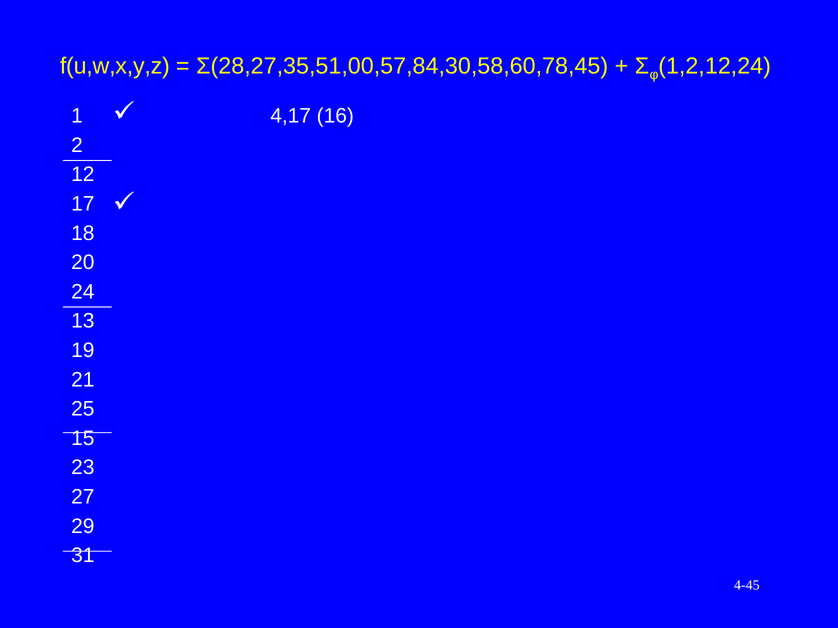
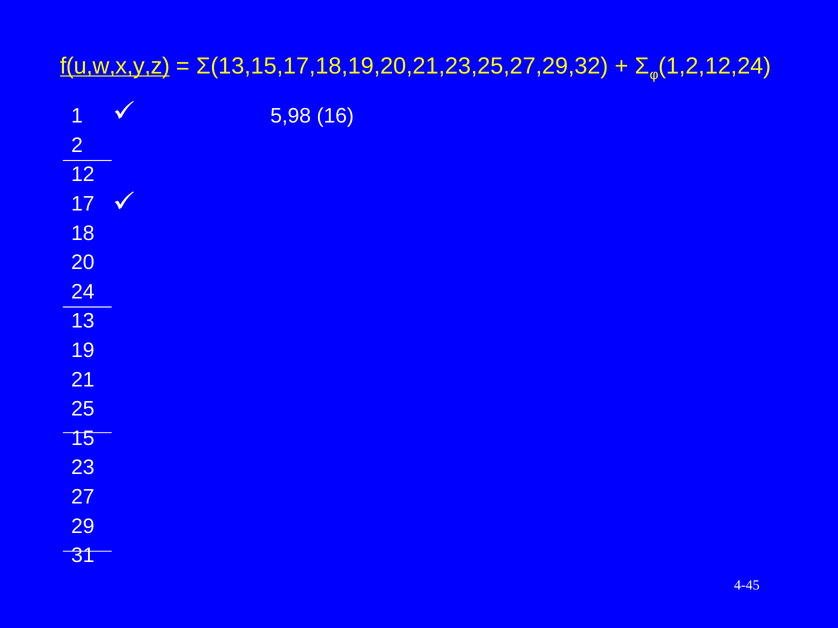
f(u,w,x,y,z underline: none -> present
Σ(28,27,35,51,00,57,84,30,58,60,78,45: Σ(28,27,35,51,00,57,84,30,58,60,78,45 -> Σ(13,15,17,18,19,20,21,23,25,27,29,32
4,17: 4,17 -> 5,98
